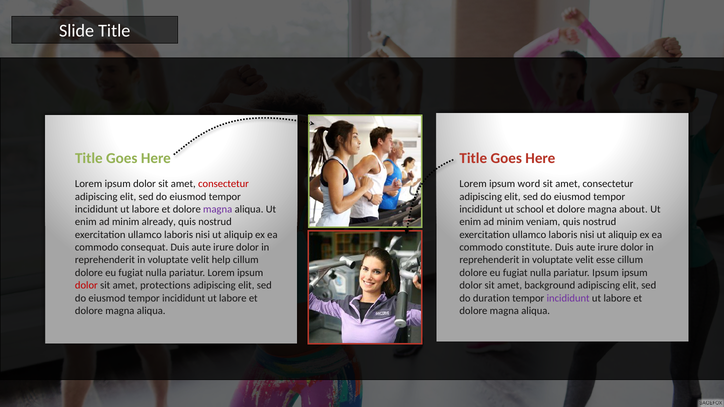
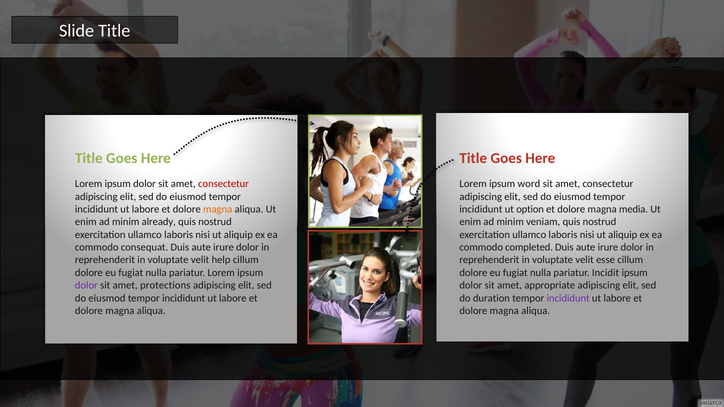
magna at (218, 209) colour: purple -> orange
school: school -> option
about: about -> media
constitute: constitute -> completed
pariatur Ipsum: Ipsum -> Incidit
dolor at (86, 286) colour: red -> purple
background: background -> appropriate
